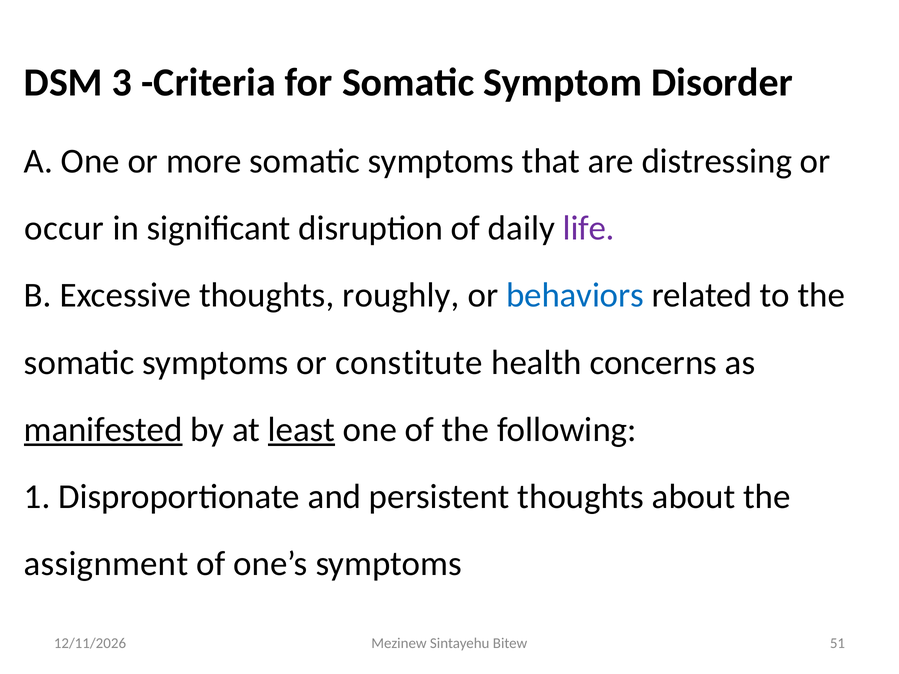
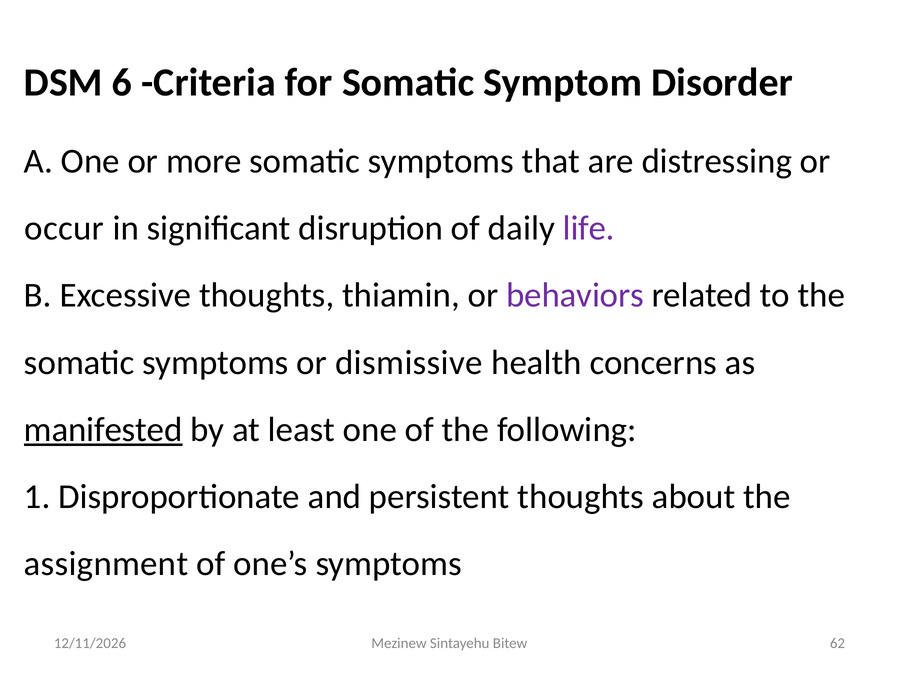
3: 3 -> 6
roughly: roughly -> thiamin
behaviors colour: blue -> purple
constitute: constitute -> dismissive
least underline: present -> none
51: 51 -> 62
